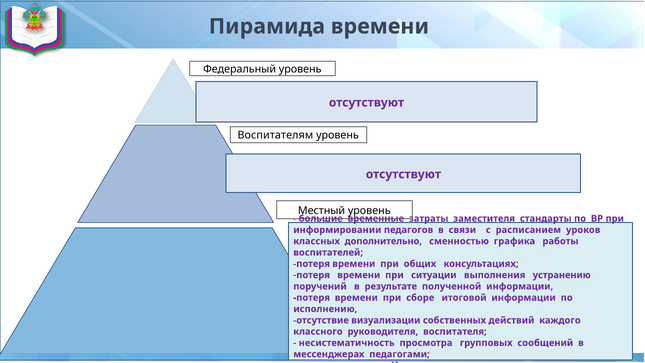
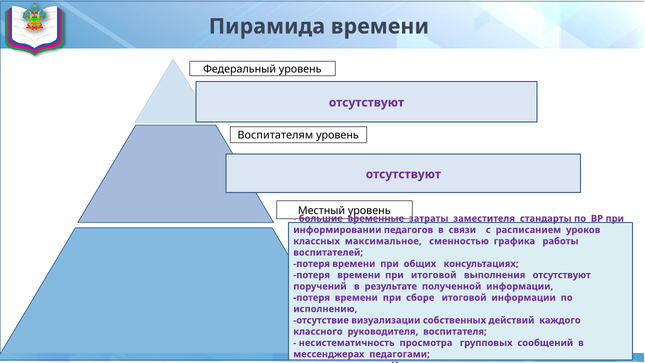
дополнительно: дополнительно -> максимальное
при ситуации: ситуации -> итоговой
выполнения устранению: устранению -> отсутствуют
